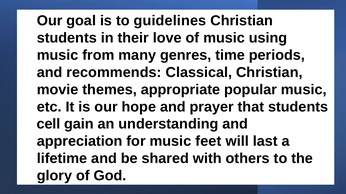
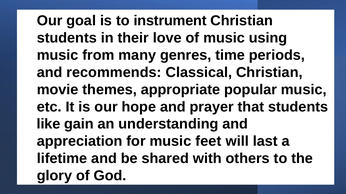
guidelines: guidelines -> instrument
cell: cell -> like
